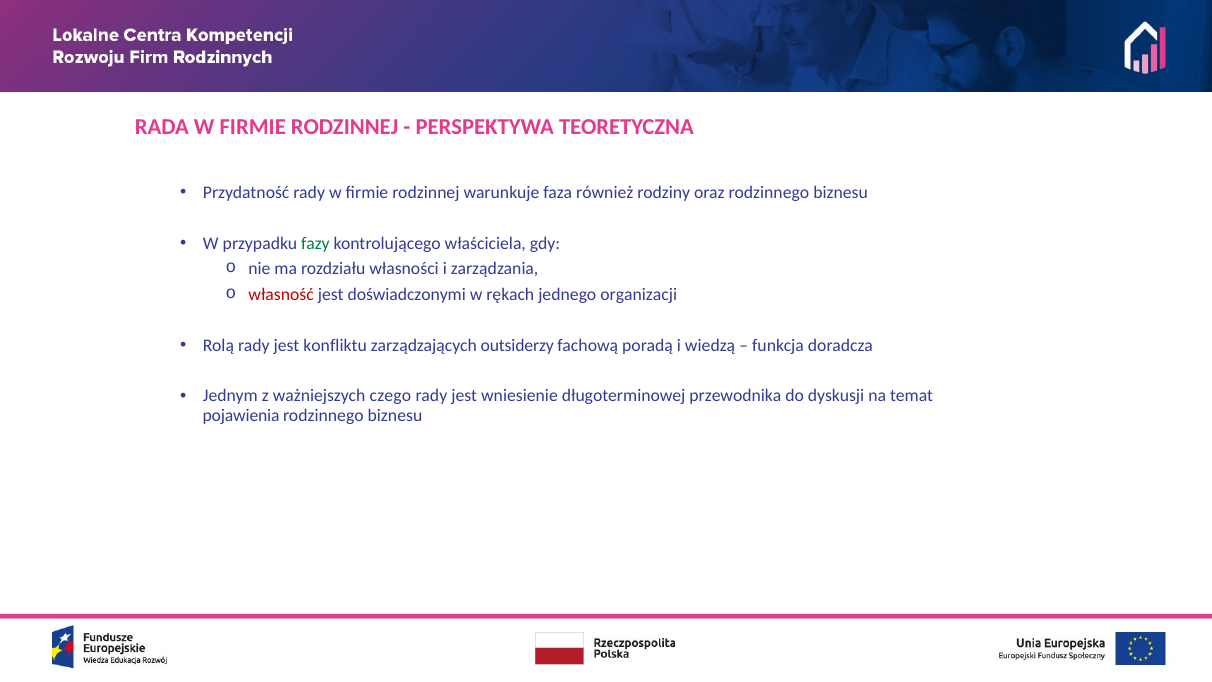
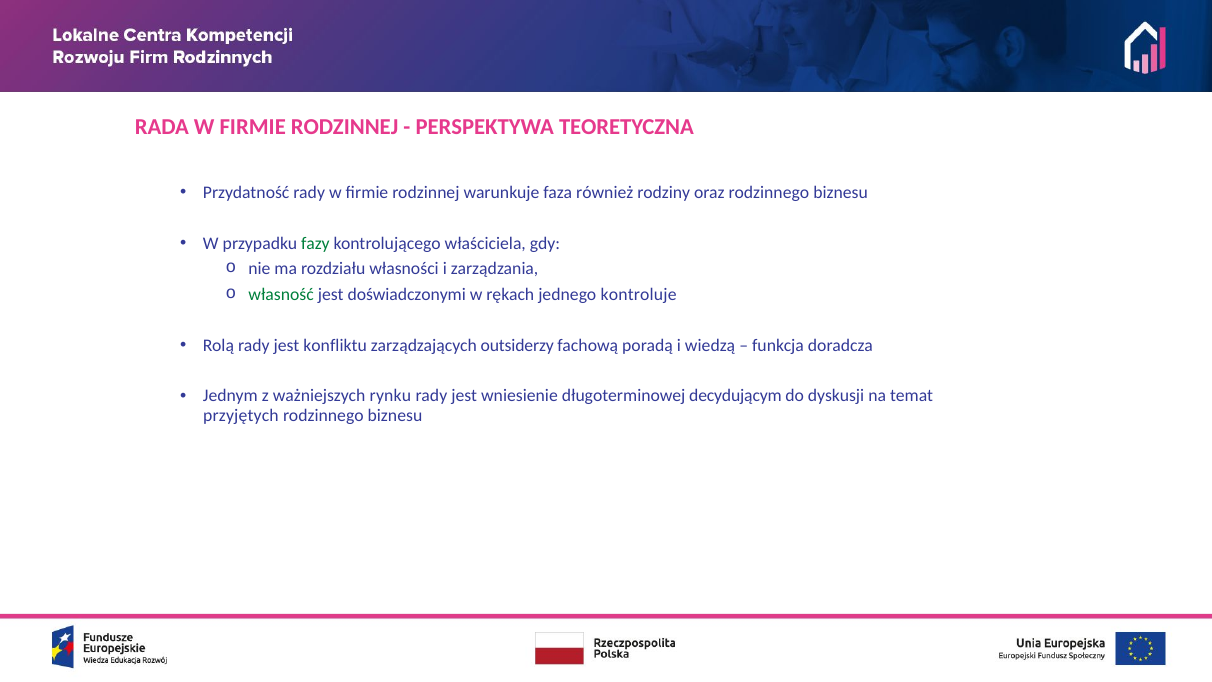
własność colour: red -> green
organizacji: organizacji -> kontroluje
czego: czego -> rynku
przewodnika: przewodnika -> decydującym
pojawienia: pojawienia -> przyjętych
